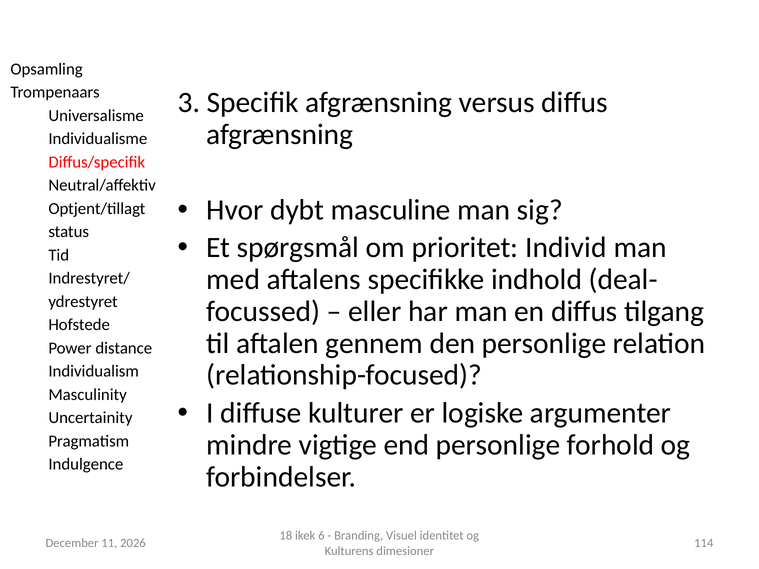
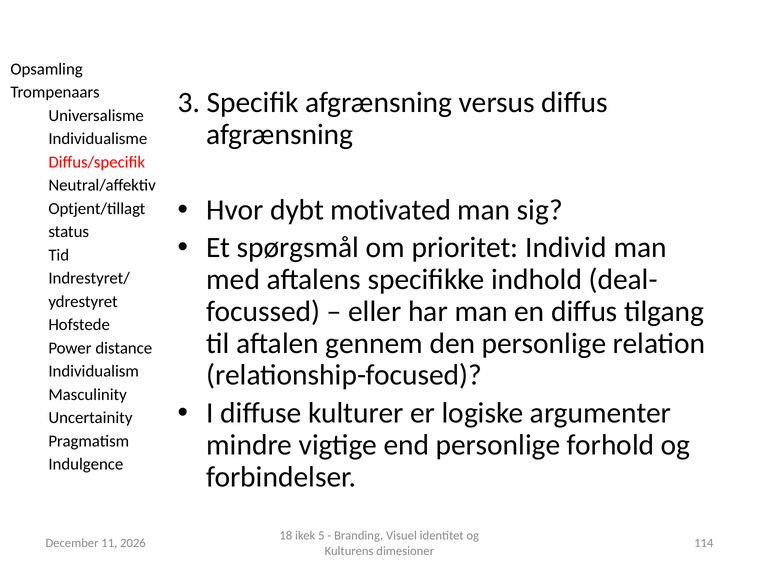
masculine: masculine -> motivated
6: 6 -> 5
